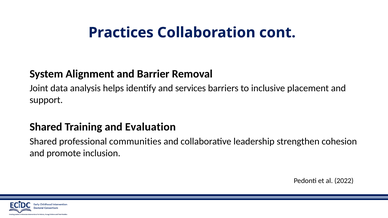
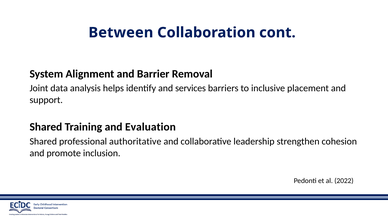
Practices: Practices -> Between
communities: communities -> authoritative
